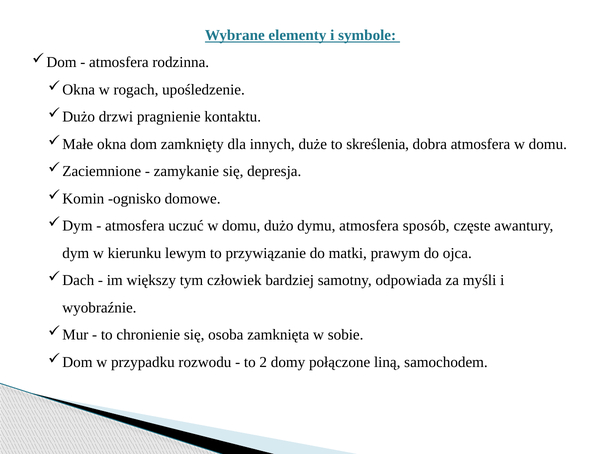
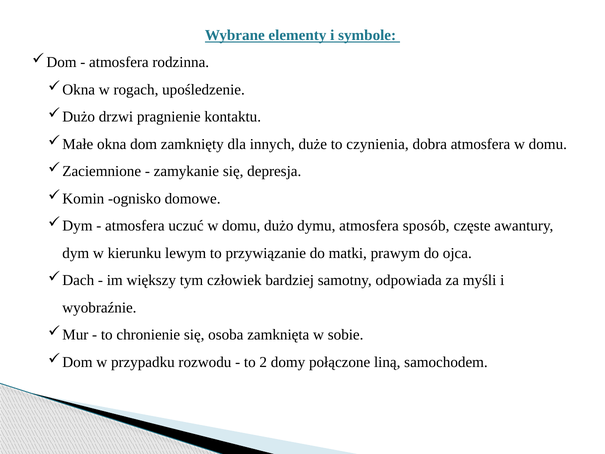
skreślenia: skreślenia -> czynienia
